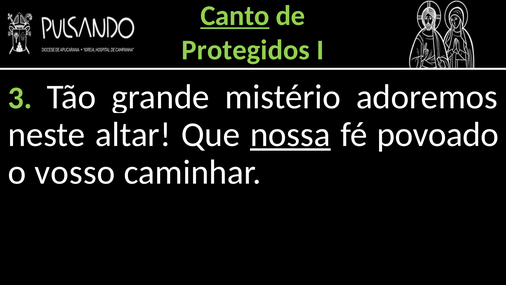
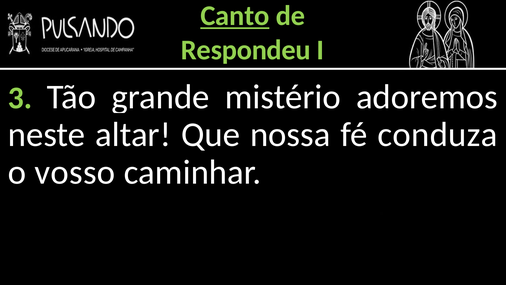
Protegidos: Protegidos -> Respondeu
nossa underline: present -> none
povoado: povoado -> conduza
